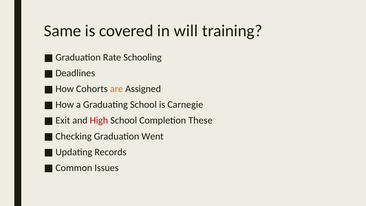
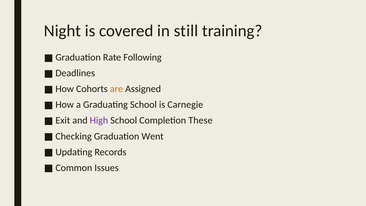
Same: Same -> Night
will: will -> still
Schooling: Schooling -> Following
High colour: red -> purple
